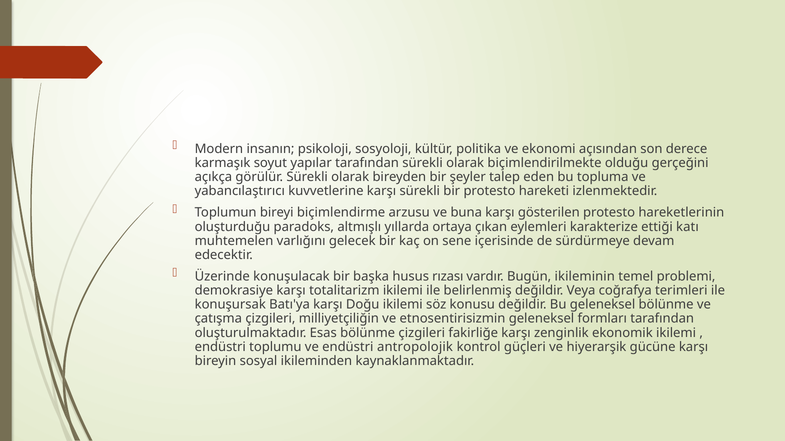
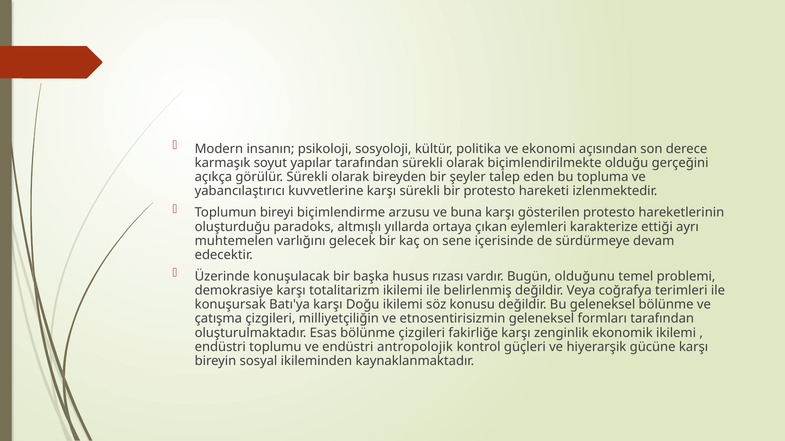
katı: katı -> ayrı
ikileminin: ikileminin -> olduğunu
